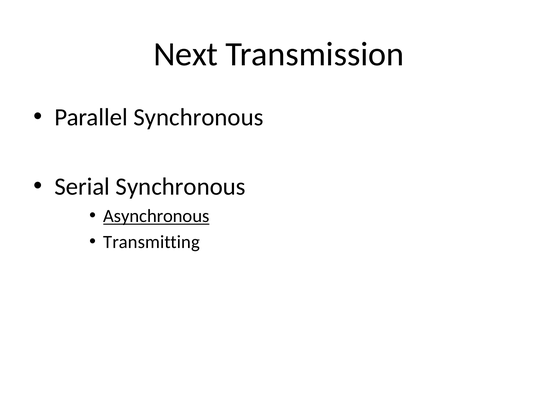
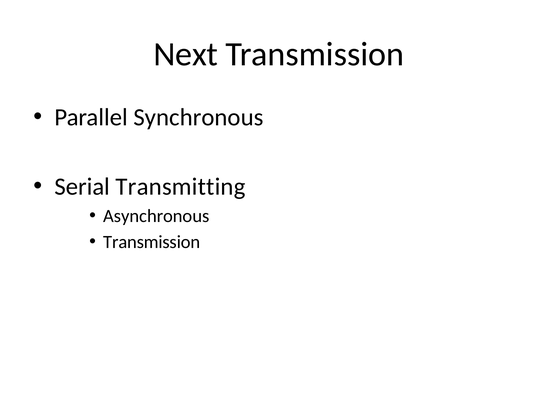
Serial Synchronous: Synchronous -> Transmitting
Asynchronous underline: present -> none
Transmitting at (152, 242): Transmitting -> Transmission
